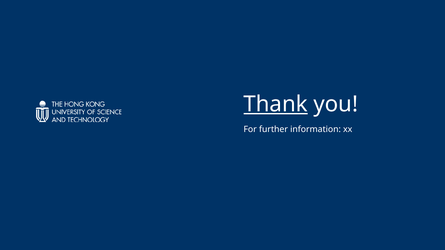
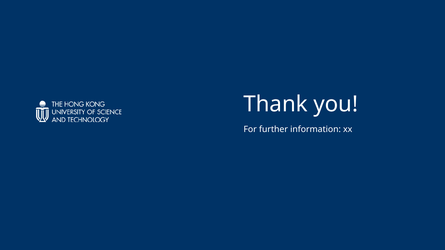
Thank underline: present -> none
